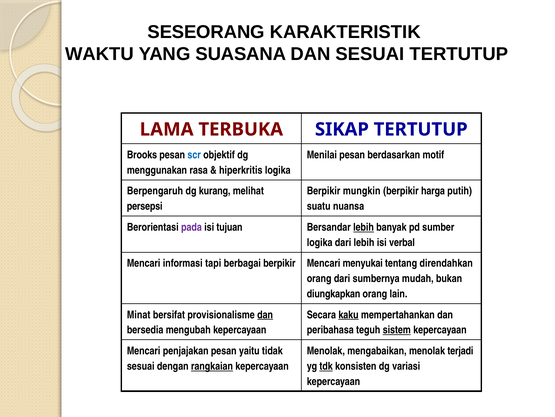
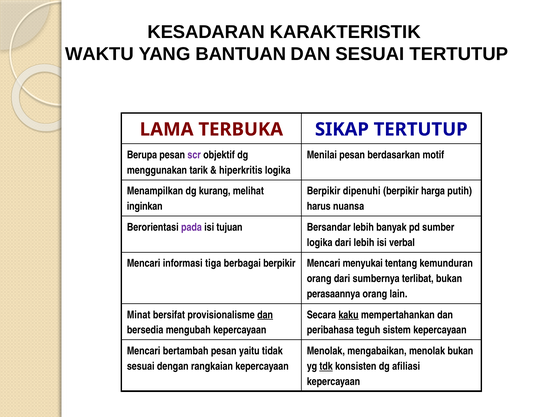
SESEORANG: SESEORANG -> KESADARAN
SUASANA: SUASANA -> BANTUAN
Brooks: Brooks -> Berupa
scr colour: blue -> purple
rasa: rasa -> tarik
Berpengaruh: Berpengaruh -> Menampilkan
mungkin: mungkin -> dipenuhi
persepsi: persepsi -> inginkan
suatu: suatu -> harus
lebih at (364, 227) underline: present -> none
tapi: tapi -> tiga
direndahkan: direndahkan -> kemunduran
mudah: mudah -> terlibat
diungkapkan: diungkapkan -> perasaannya
sistem underline: present -> none
penjajakan: penjajakan -> bertambah
menolak terjadi: terjadi -> bukan
rangkaian underline: present -> none
variasi: variasi -> afiliasi
